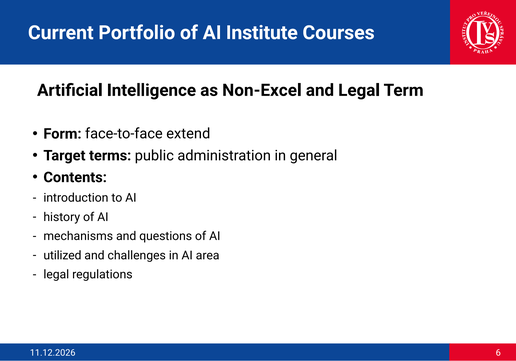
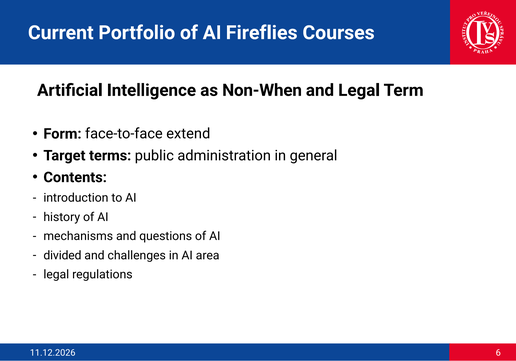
Institute: Institute -> Fireflies
Non-Excel: Non-Excel -> Non-When
utilized: utilized -> divided
